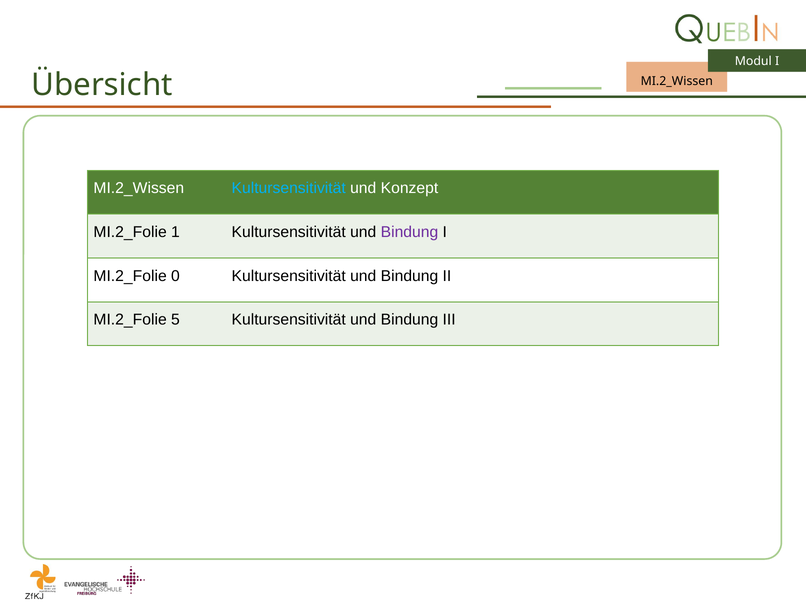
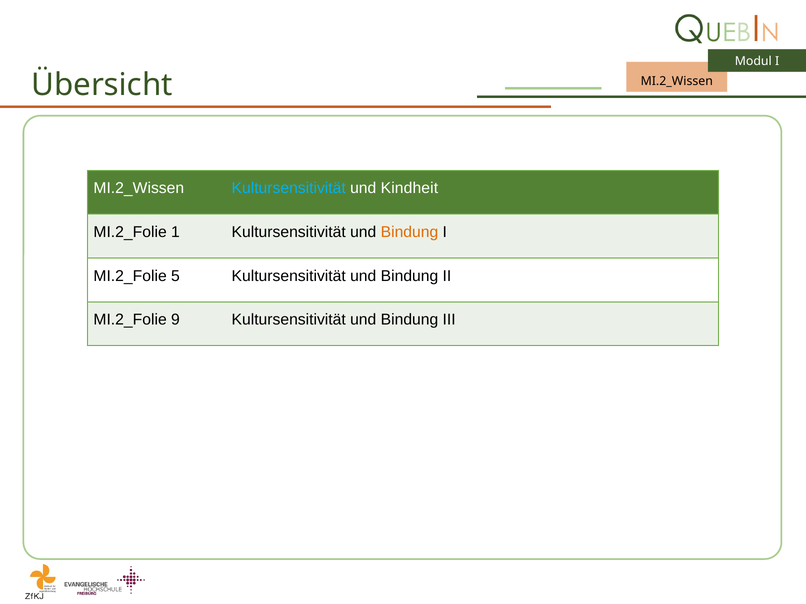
Konzept: Konzept -> Kindheit
Bindung at (409, 232) colour: purple -> orange
0: 0 -> 5
5: 5 -> 9
